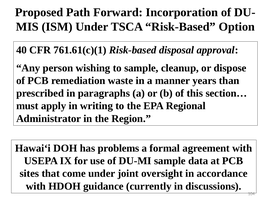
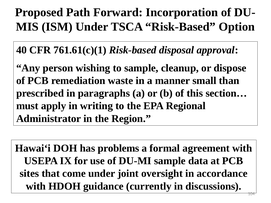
years: years -> small
